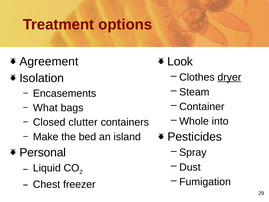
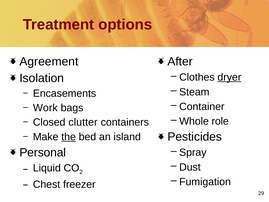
Look: Look -> After
What: What -> Work
into: into -> role
the underline: none -> present
